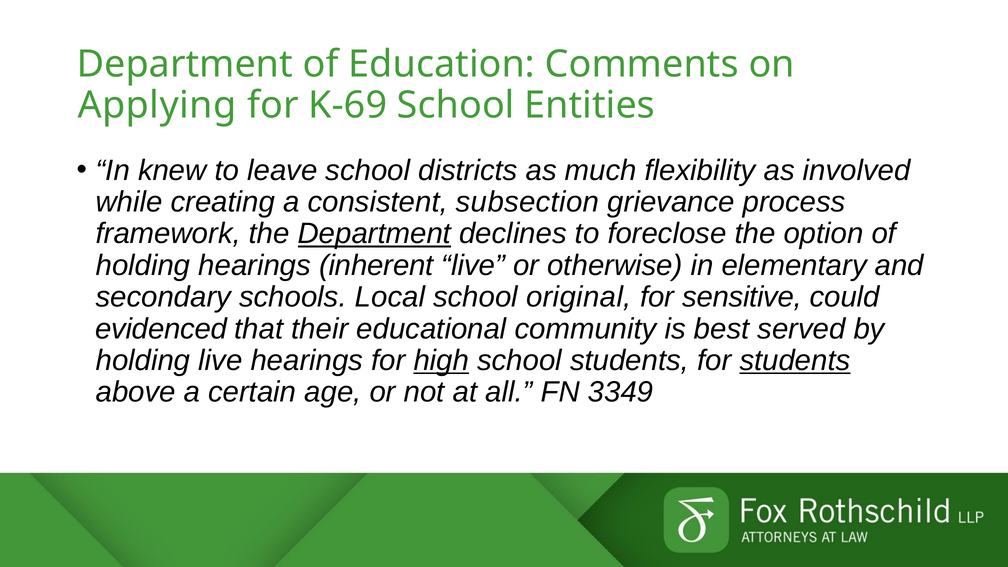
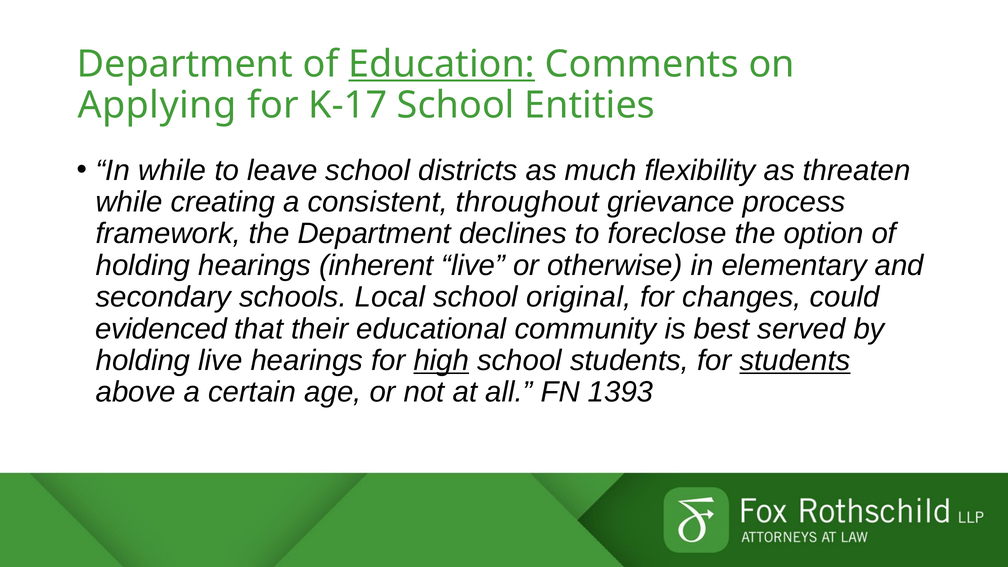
Education underline: none -> present
K-69: K-69 -> K-17
In knew: knew -> while
involved: involved -> threaten
subsection: subsection -> throughout
Department at (374, 234) underline: present -> none
sensitive: sensitive -> changes
3349: 3349 -> 1393
